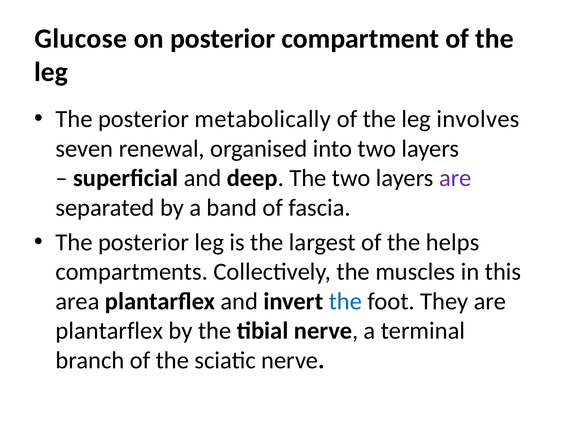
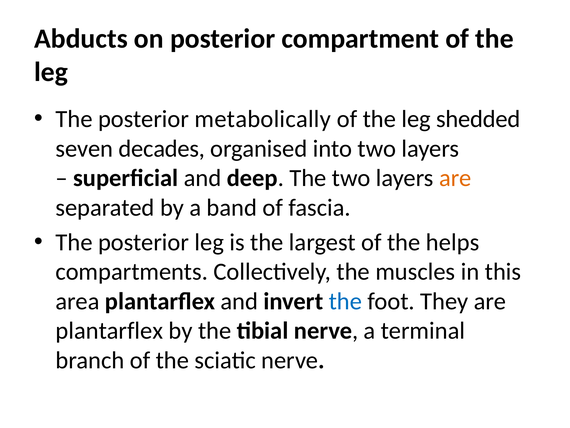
Glucose: Glucose -> Abducts
involves: involves -> shedded
renewal: renewal -> decades
are at (455, 178) colour: purple -> orange
